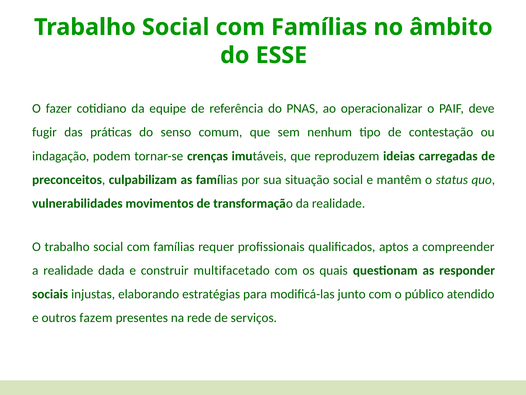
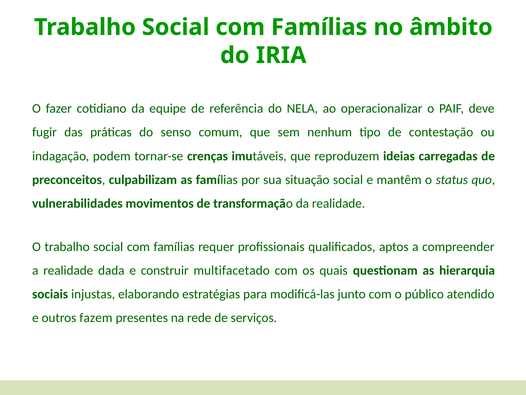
ESSE: ESSE -> IRIA
PNAS: PNAS -> NELA
responder: responder -> hierarquia
